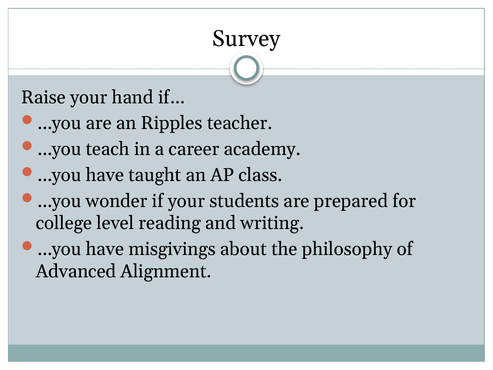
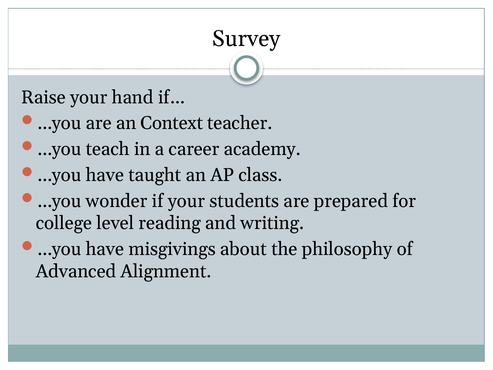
Ripples: Ripples -> Context
